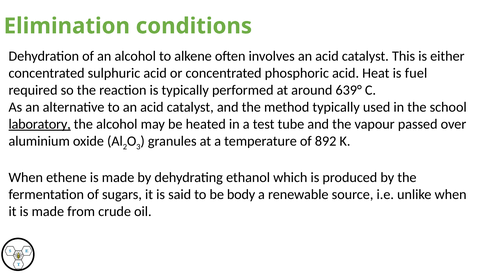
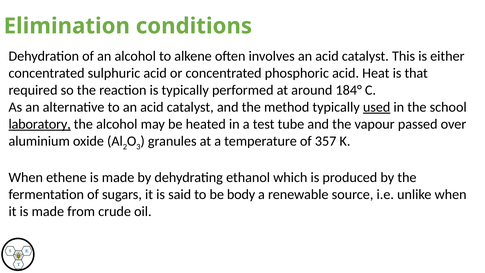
fuel: fuel -> that
639°: 639° -> 184°
used underline: none -> present
892: 892 -> 357
